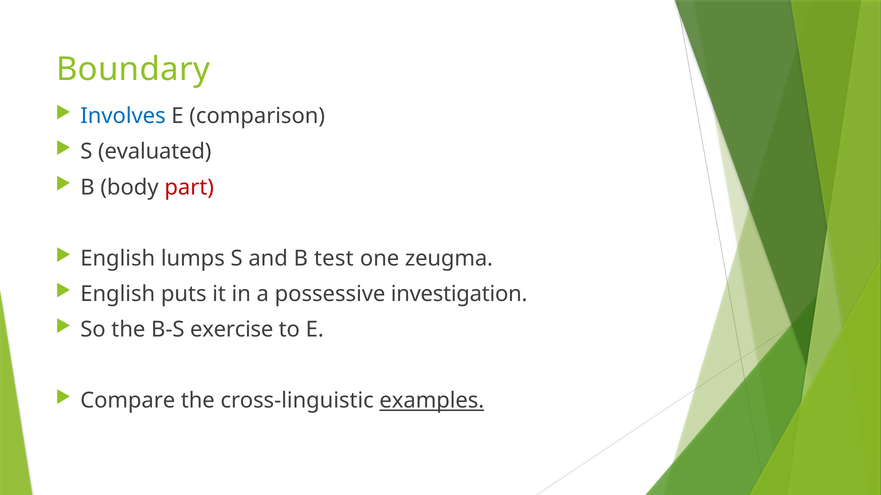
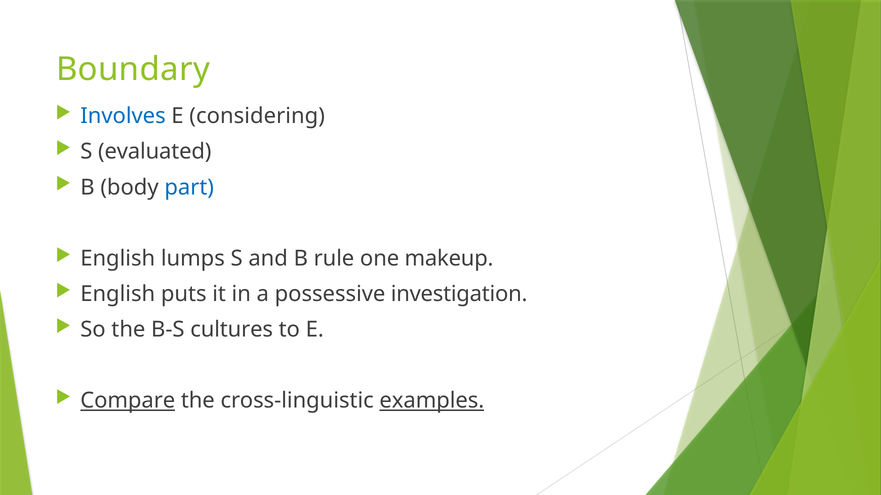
comparison: comparison -> considering
part colour: red -> blue
test: test -> rule
zeugma: zeugma -> makeup
exercise: exercise -> cultures
Compare underline: none -> present
